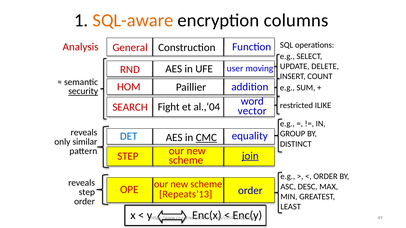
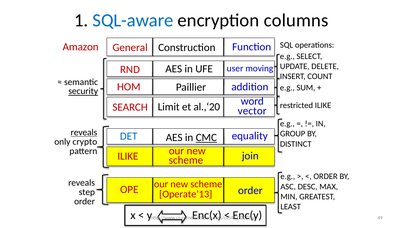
SQL-aware colour: orange -> blue
Analysis: Analysis -> Amazon
Fight: Fight -> Limit
al.,‘04: al.,‘04 -> al.,‘20
reveals at (84, 133) underline: none -> present
similar: similar -> crypto
join underline: present -> none
STEP at (128, 157): STEP -> ILIKE
Repeats’13: Repeats’13 -> Operate’13
